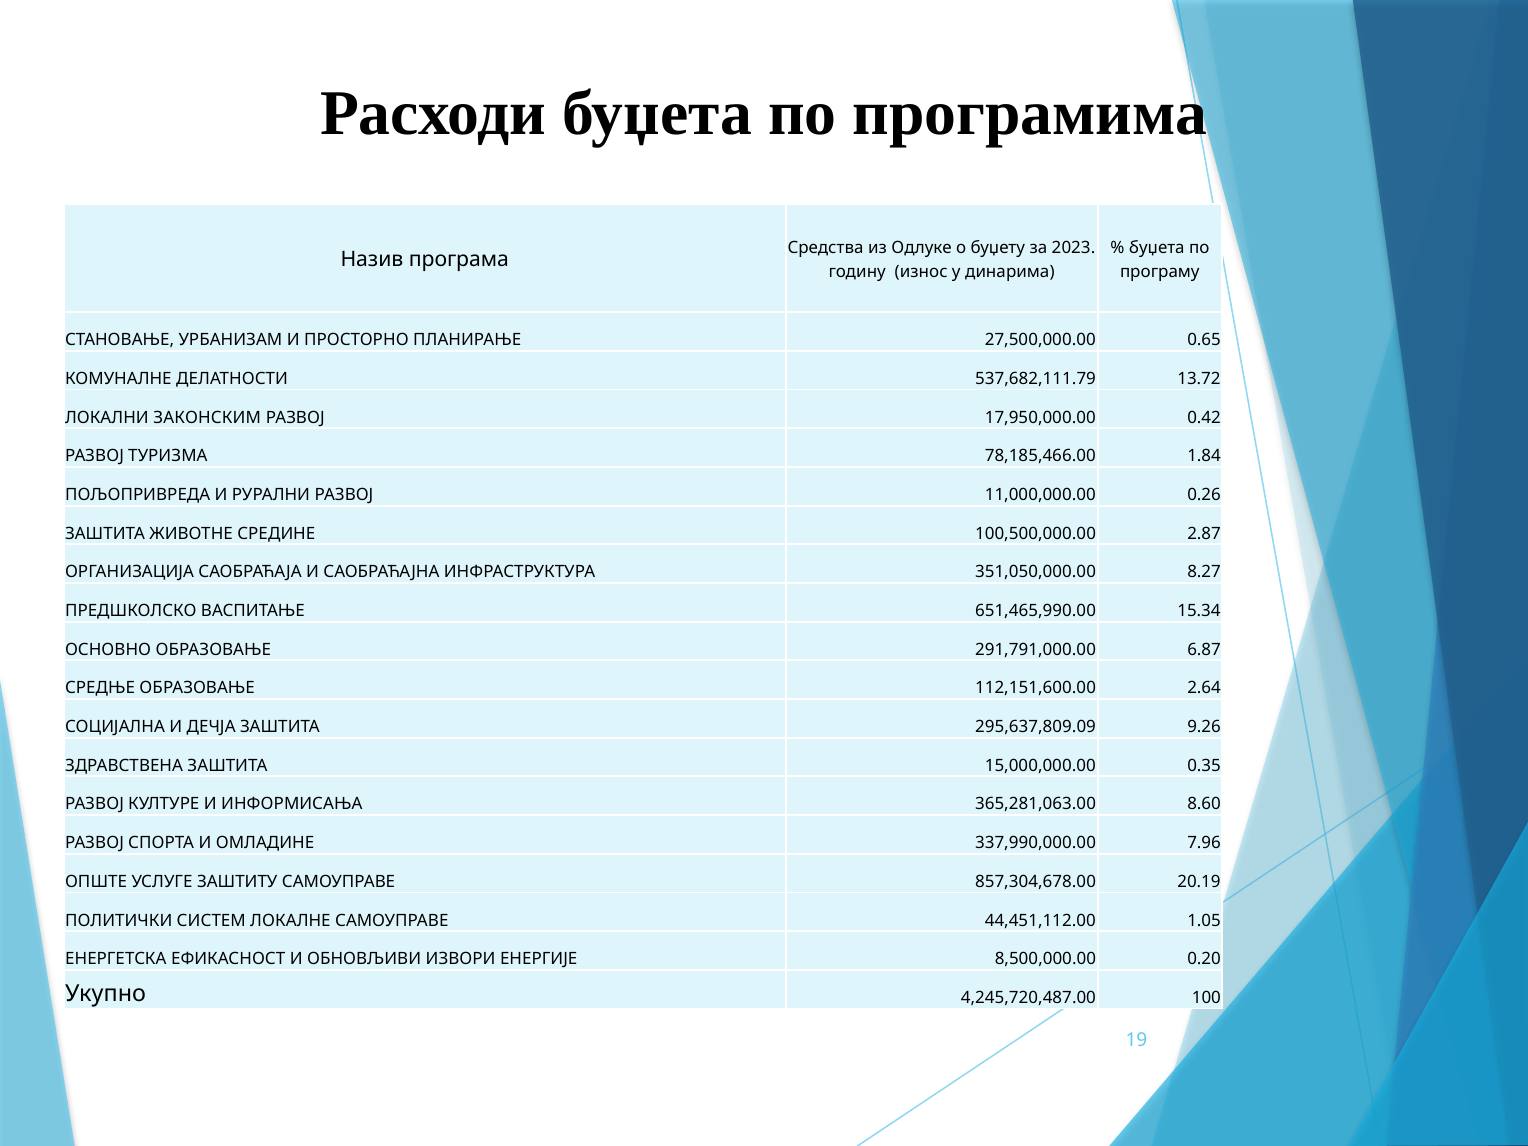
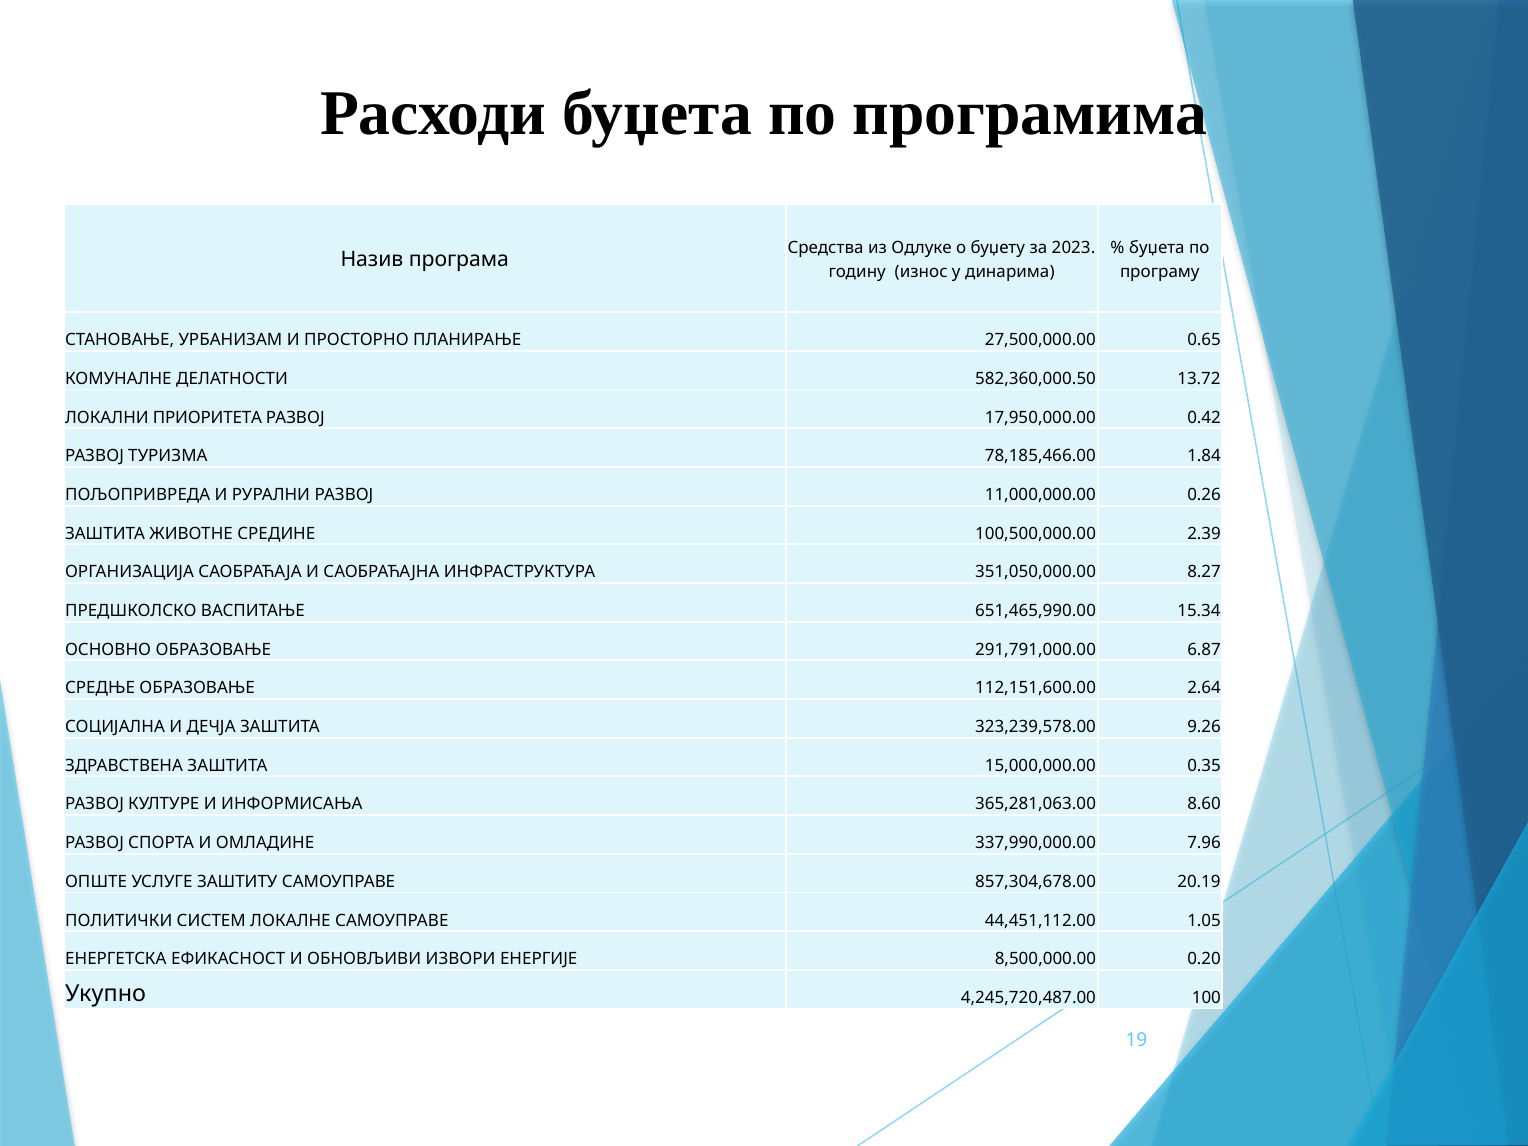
537,682,111.79: 537,682,111.79 -> 582,360,000.50
ЗАКОНСКИМ: ЗАКОНСКИМ -> ПРИОРИТЕТА
2.87: 2.87 -> 2.39
295,637,809.09: 295,637,809.09 -> 323,239,578.00
